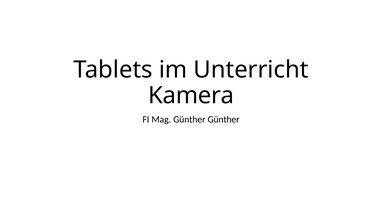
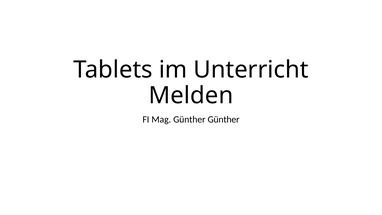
Kamera: Kamera -> Melden
